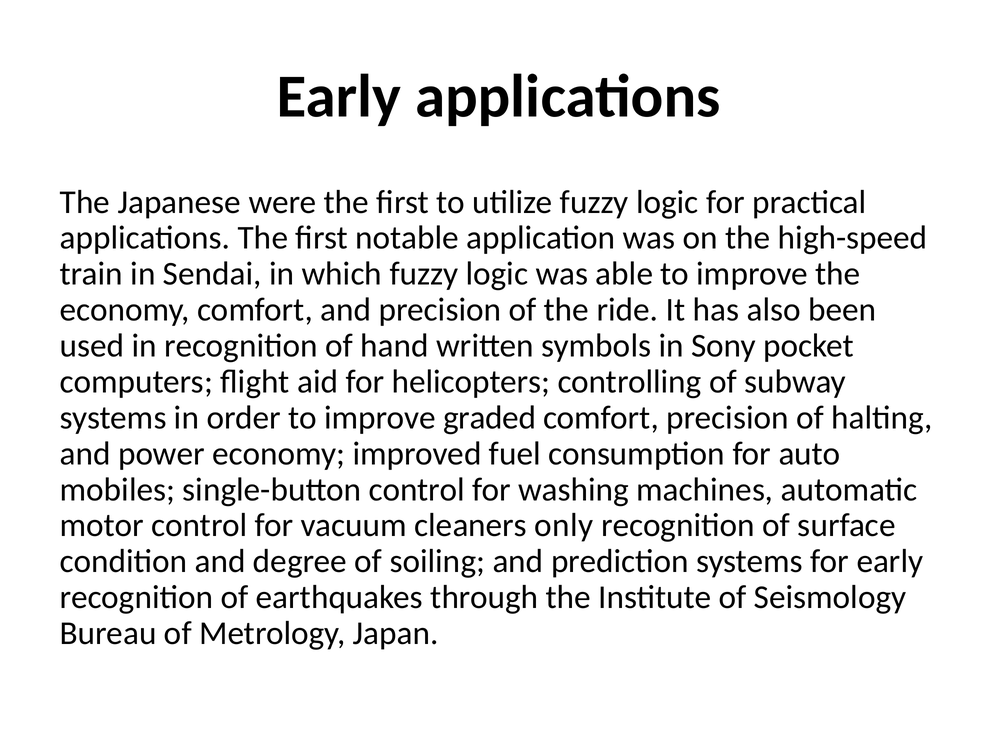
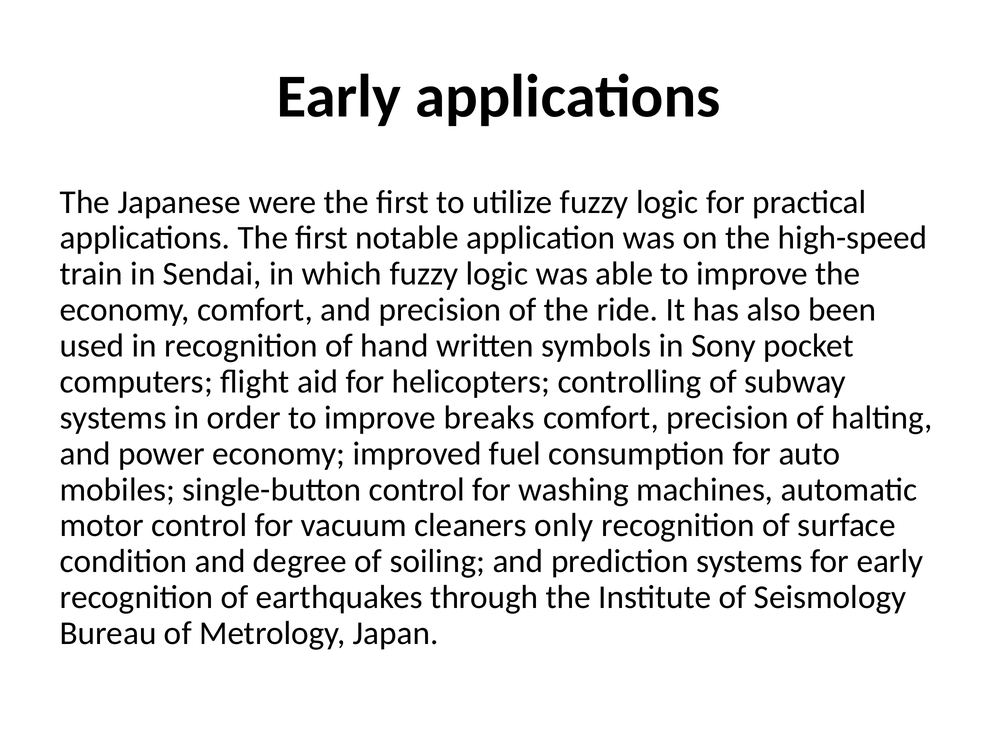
graded: graded -> breaks
